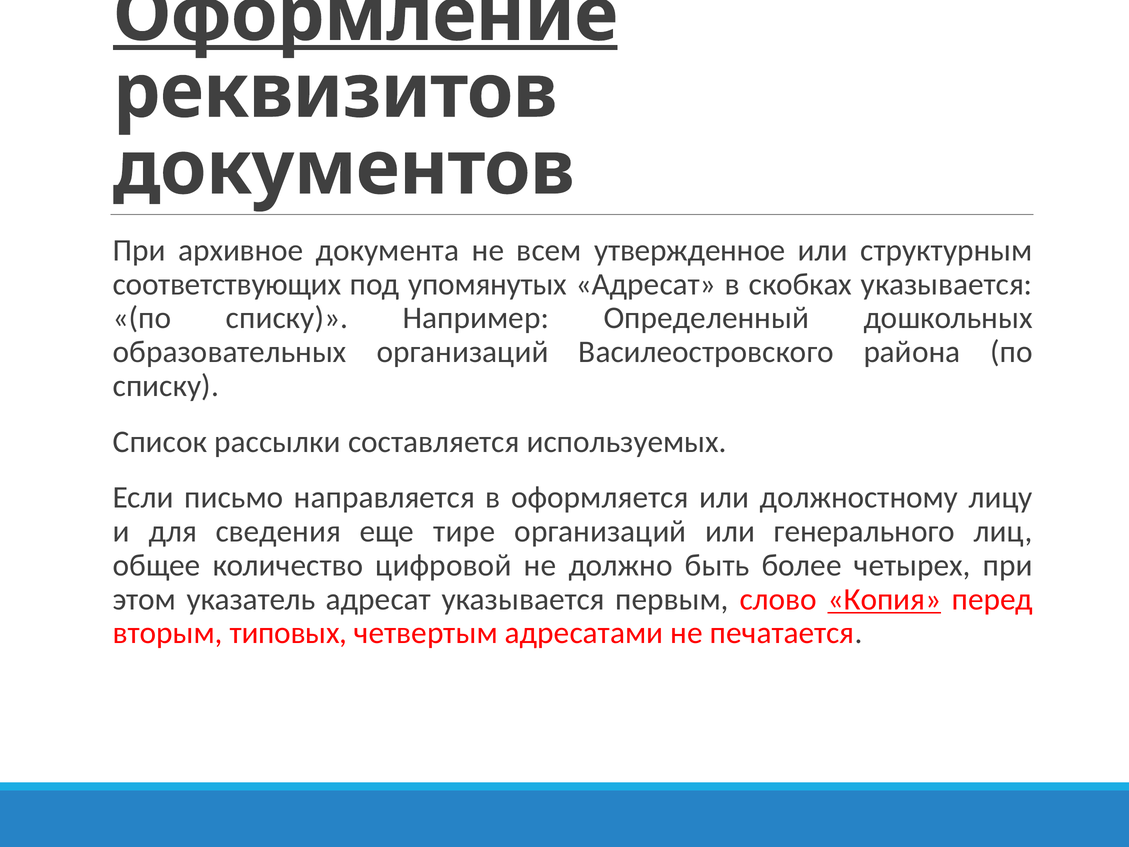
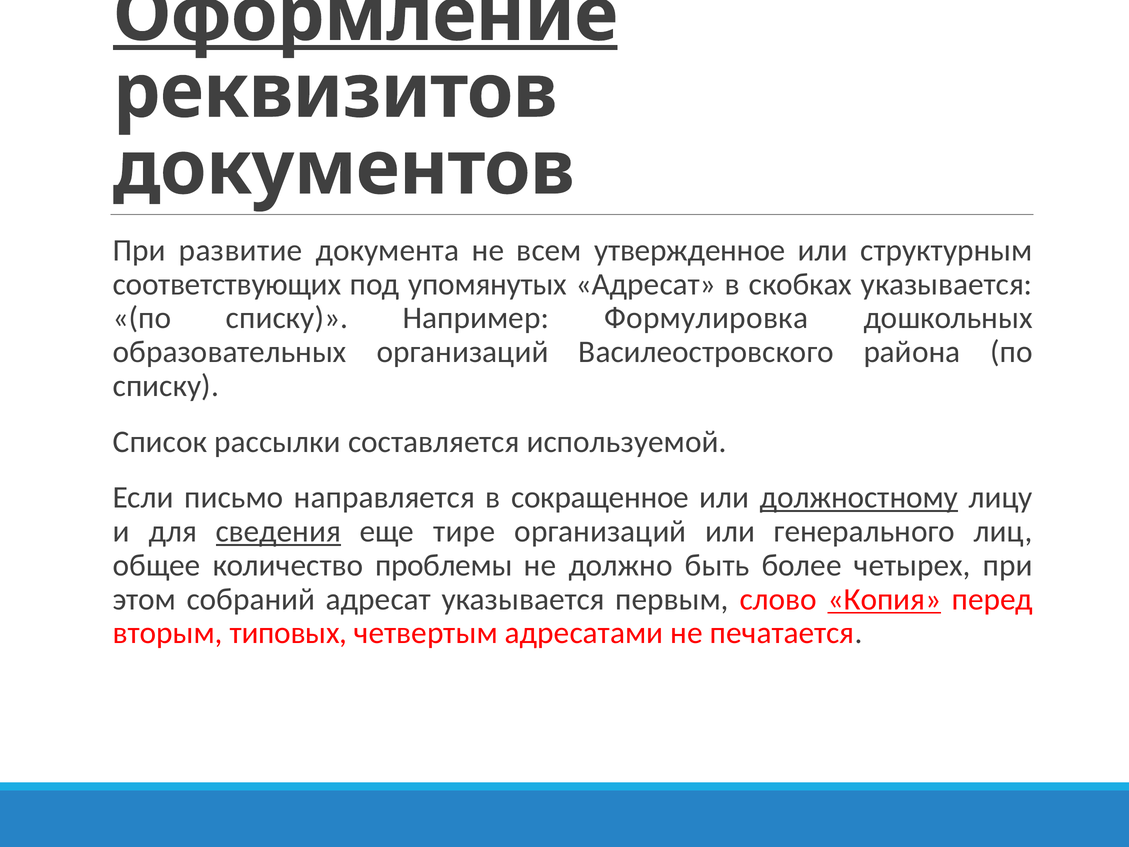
архивное: архивное -> развитие
Определенный: Определенный -> Формулировка
используемых: используемых -> используемой
оформляется: оформляется -> сокращенное
должностному underline: none -> present
сведения underline: none -> present
цифровой: цифровой -> проблемы
указатель: указатель -> собраний
